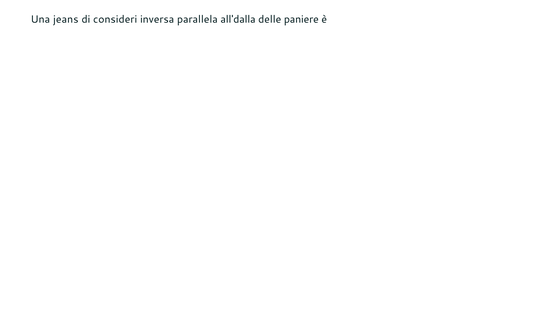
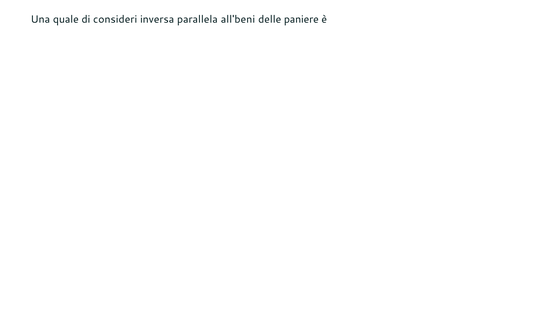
jeans: jeans -> quale
all'dalla: all'dalla -> all'beni
